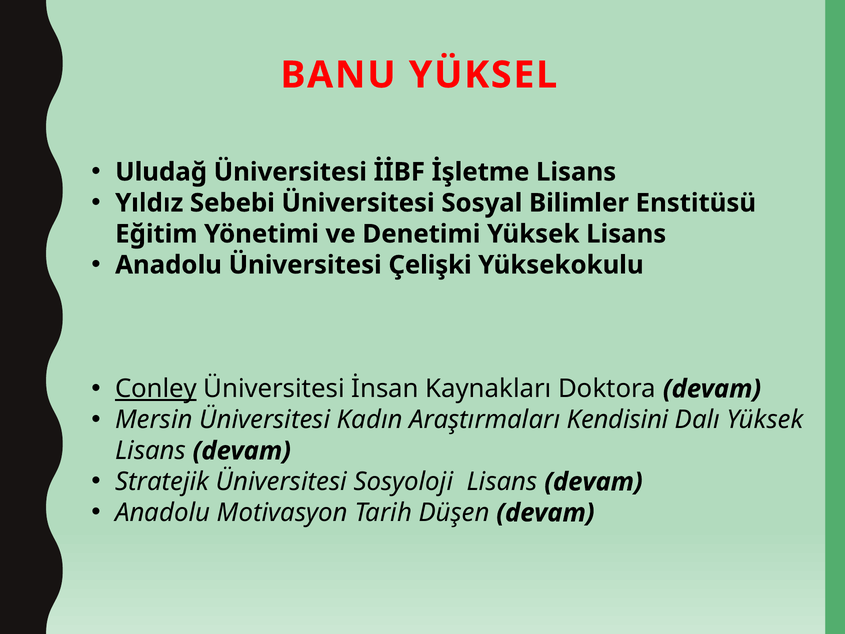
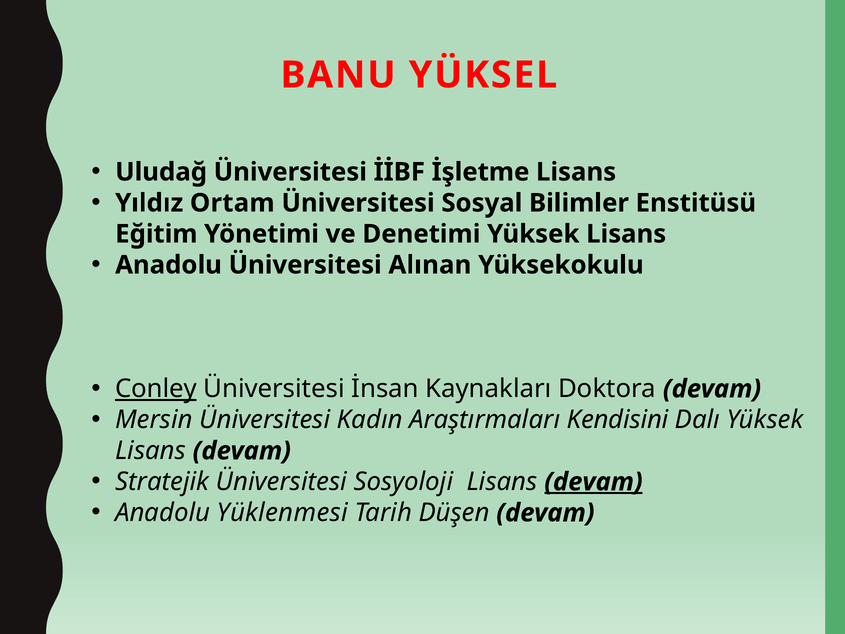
Sebebi: Sebebi -> Ortam
Çelişki: Çelişki -> Alınan
devam at (594, 482) underline: none -> present
Motivasyon: Motivasyon -> Yüklenmesi
